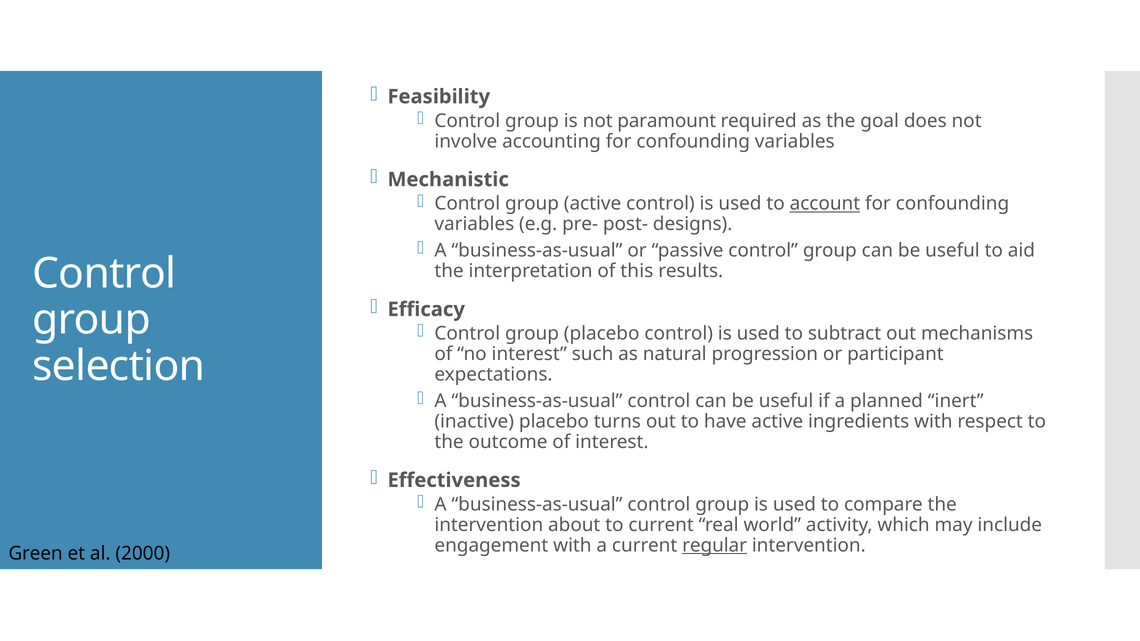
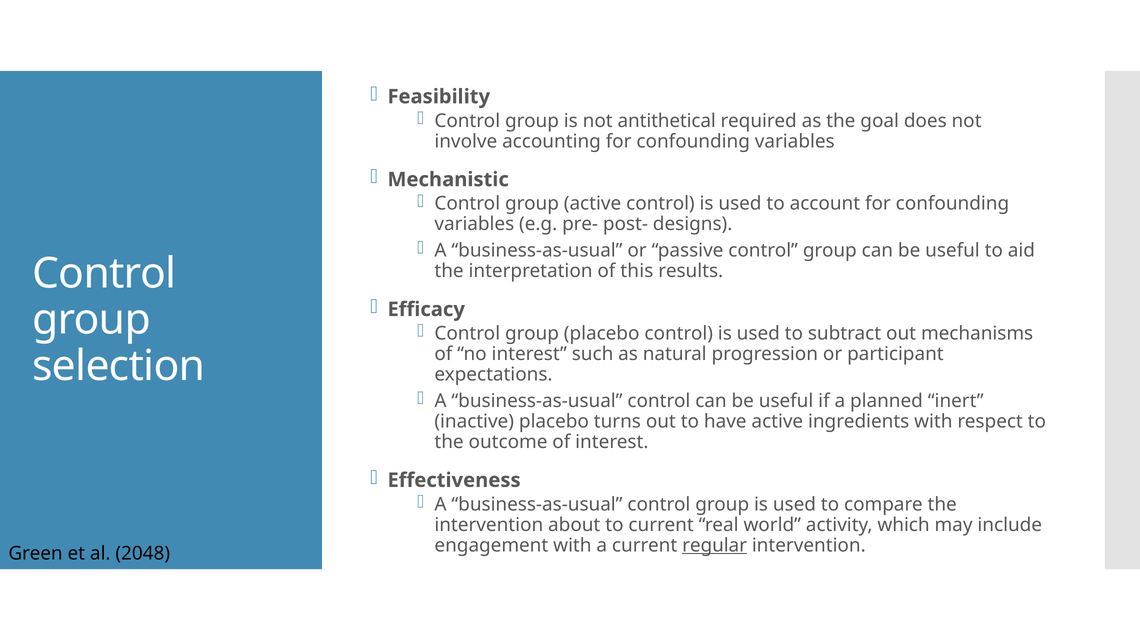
paramount: paramount -> antithetical
account underline: present -> none
2000: 2000 -> 2048
